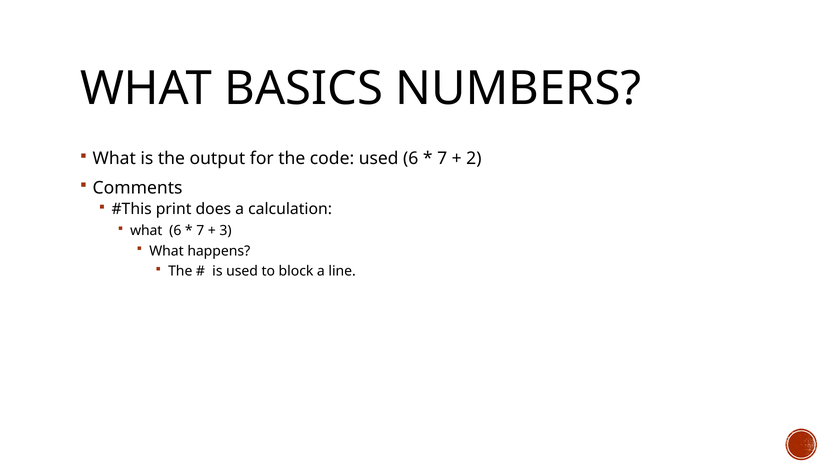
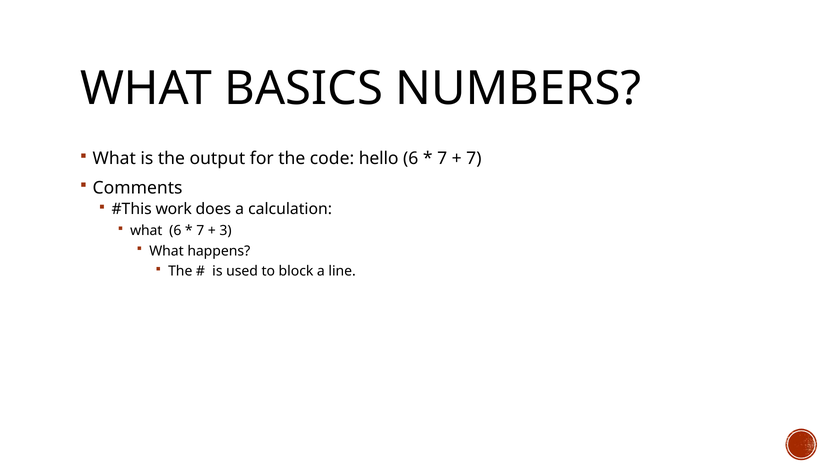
code used: used -> hello
2 at (474, 159): 2 -> 7
print: print -> work
